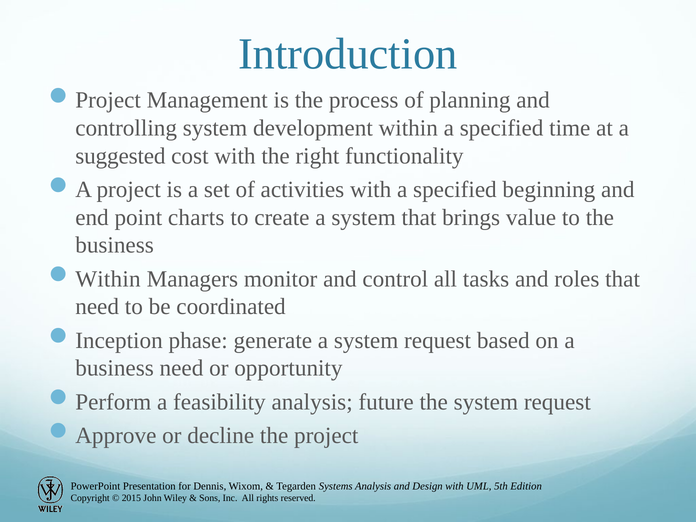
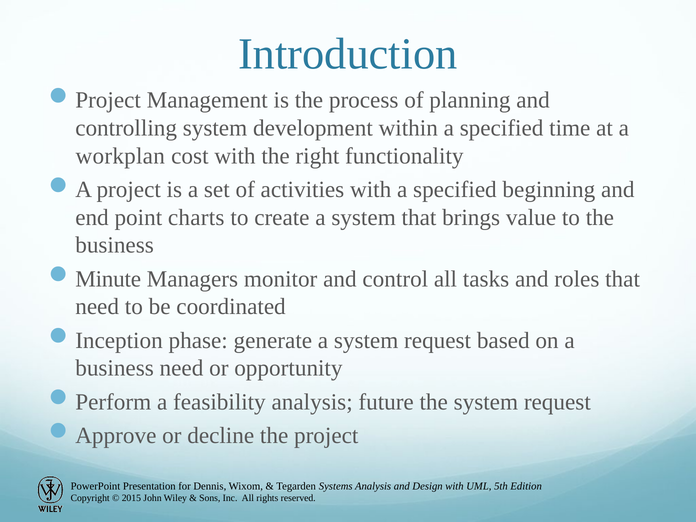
suggested: suggested -> workplan
Within at (108, 279): Within -> Minute
